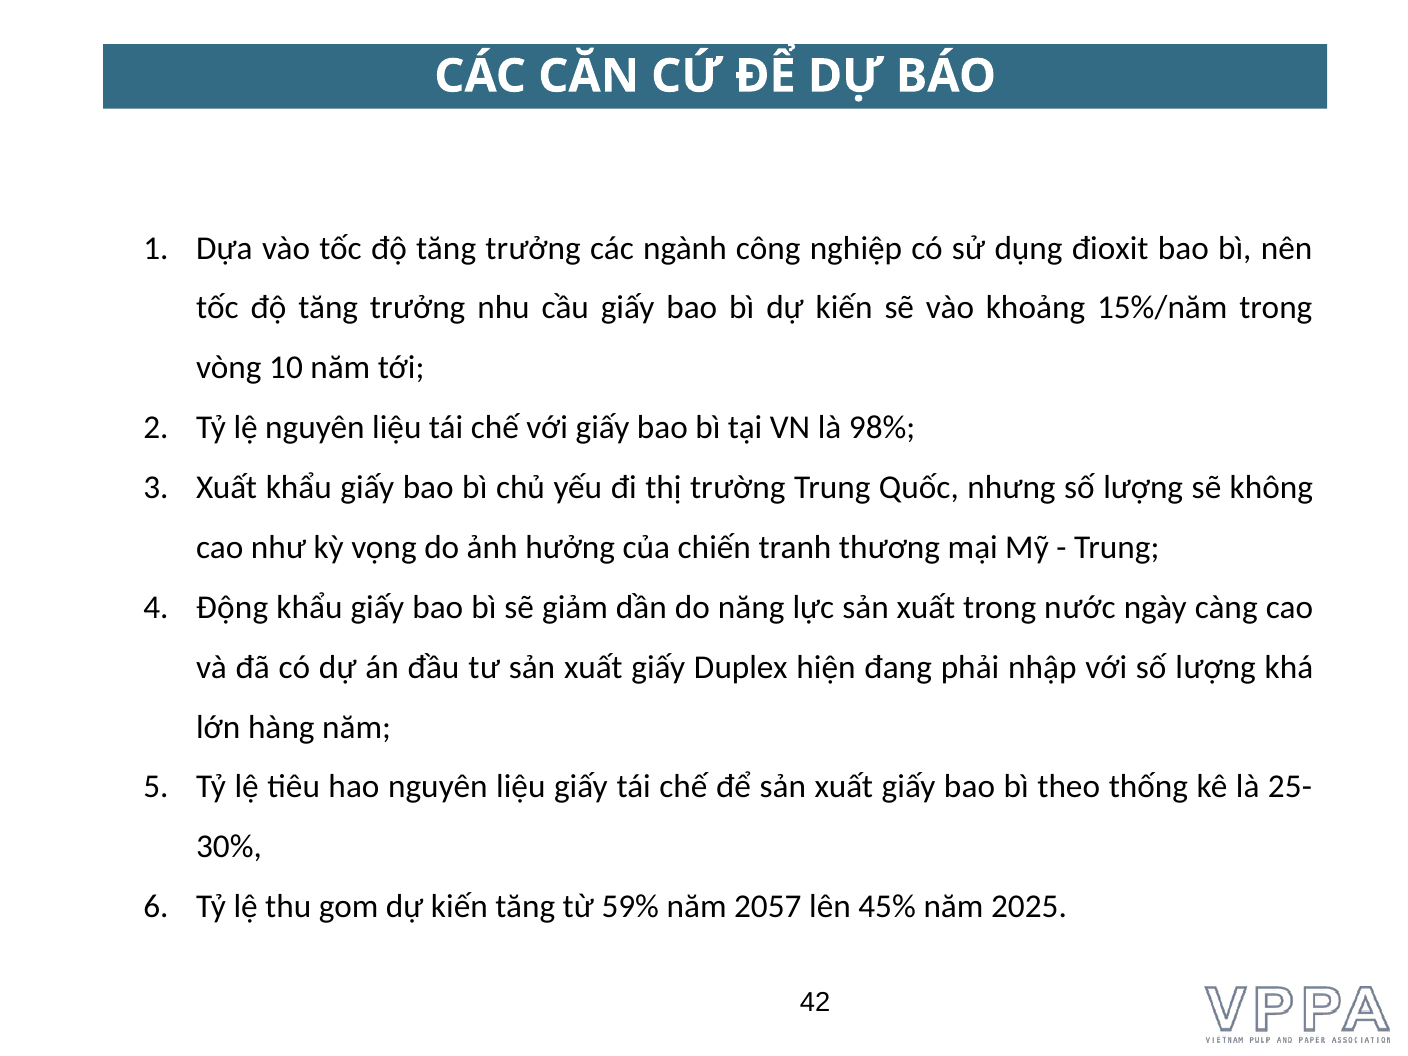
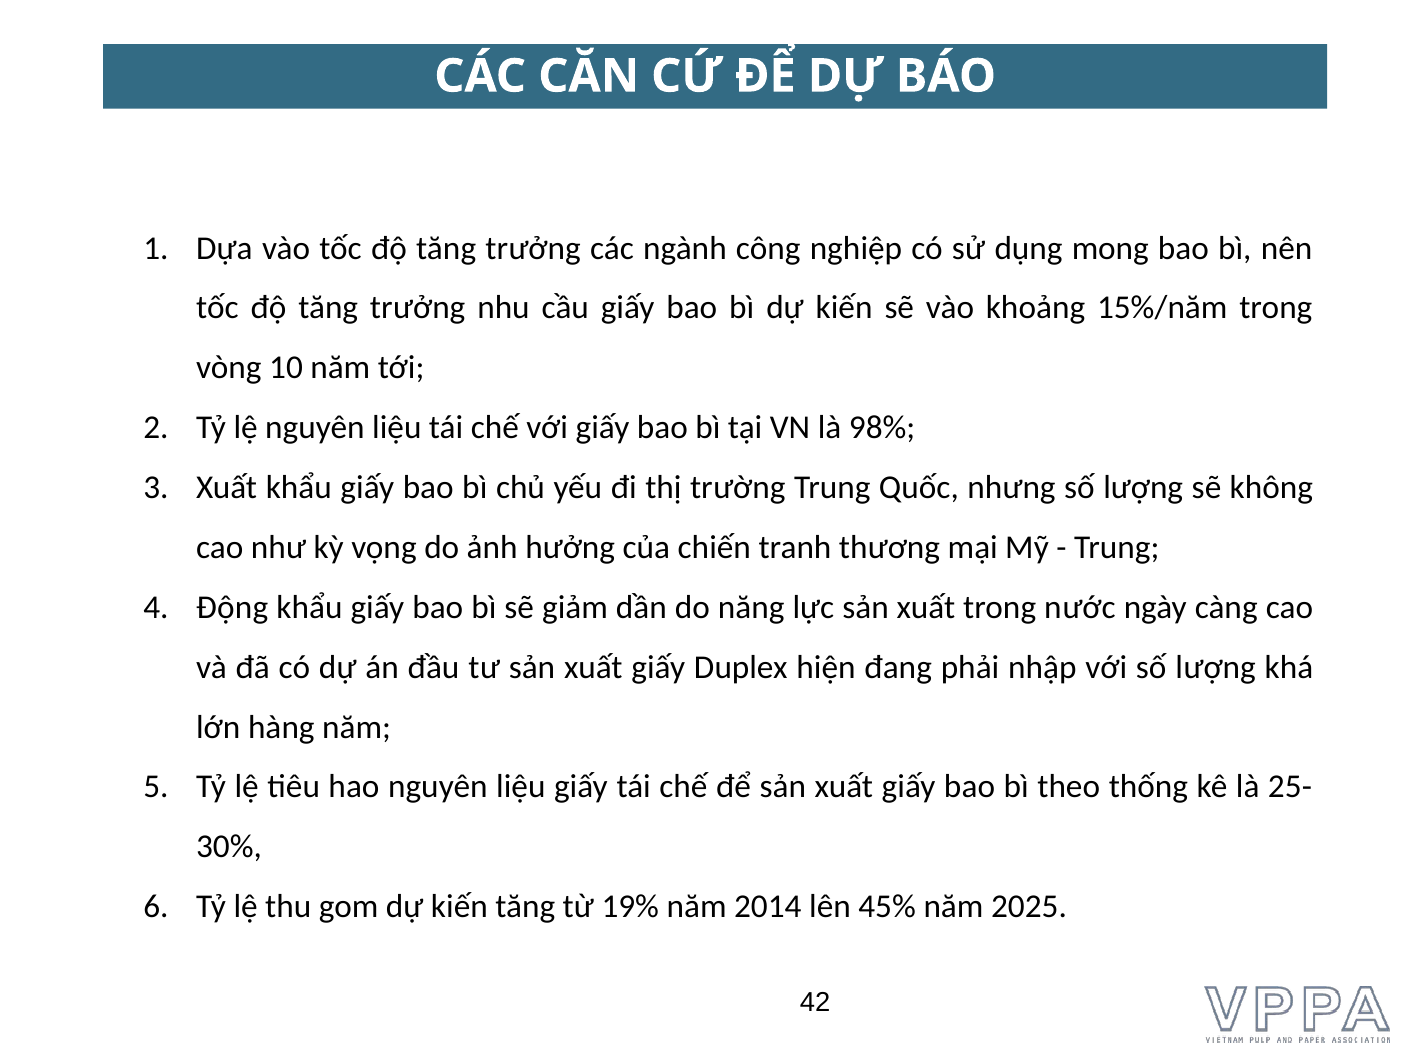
đioxit: đioxit -> mong
59%: 59% -> 19%
2057: 2057 -> 2014
